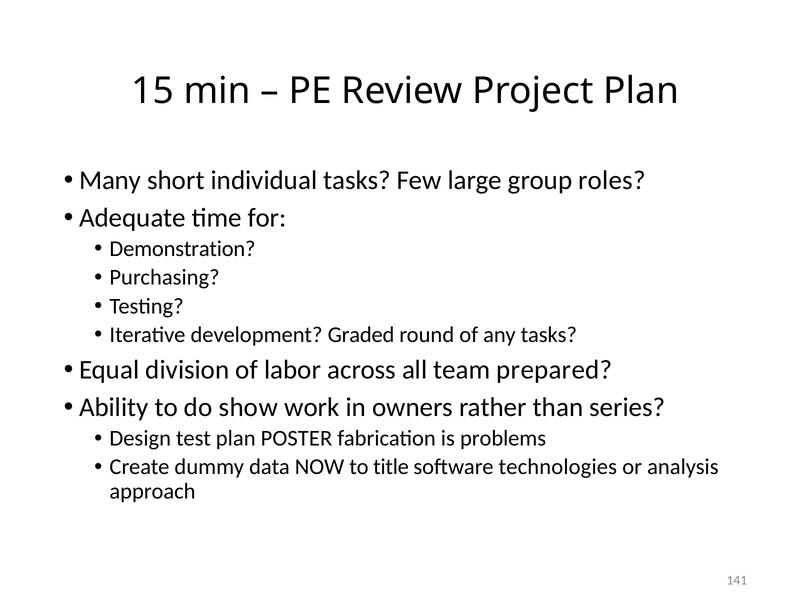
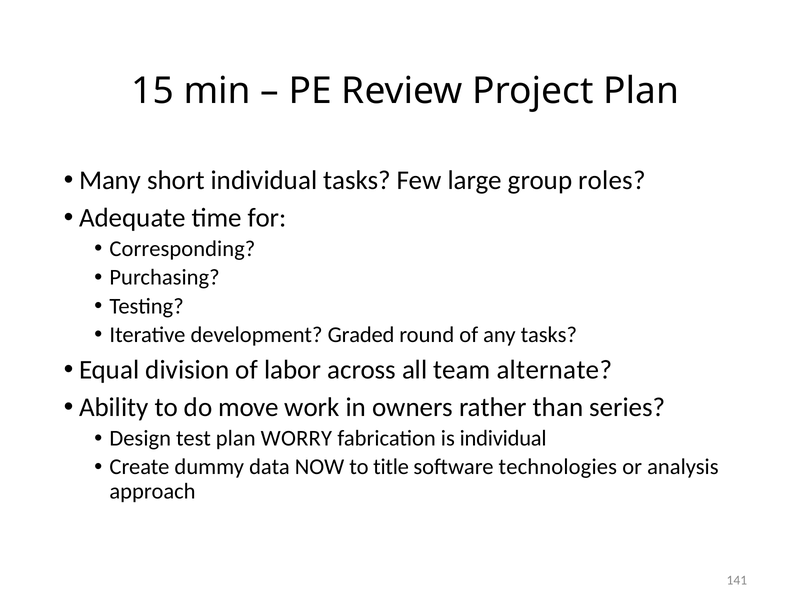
Demonstration: Demonstration -> Corresponding
prepared: prepared -> alternate
show: show -> move
POSTER: POSTER -> WORRY
is problems: problems -> individual
